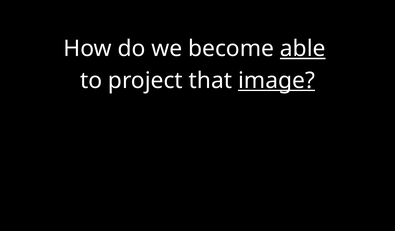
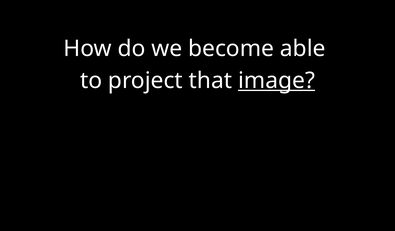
able underline: present -> none
